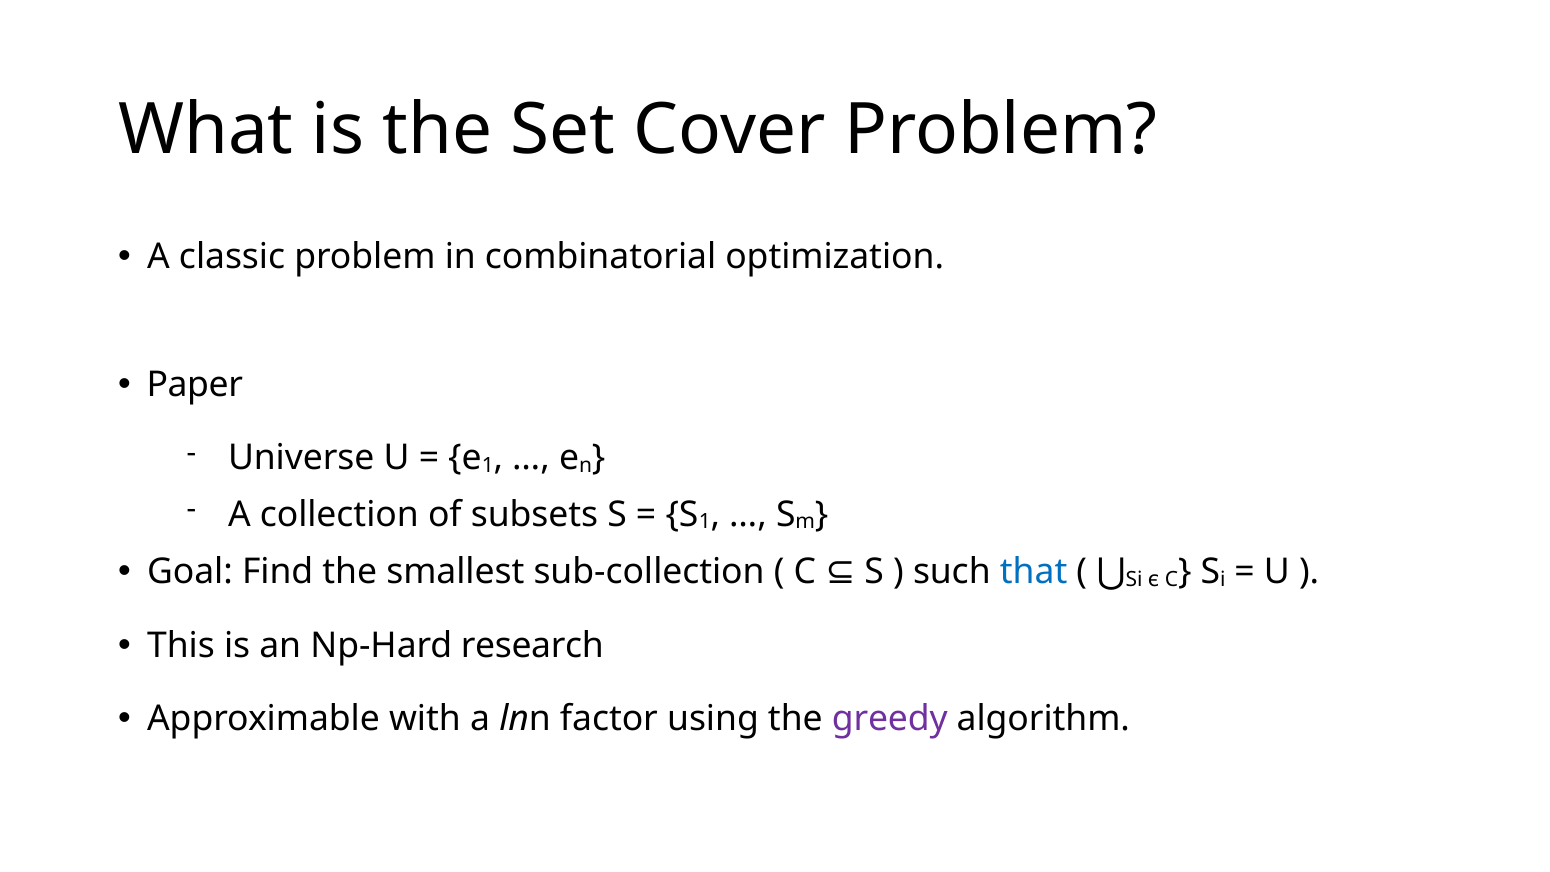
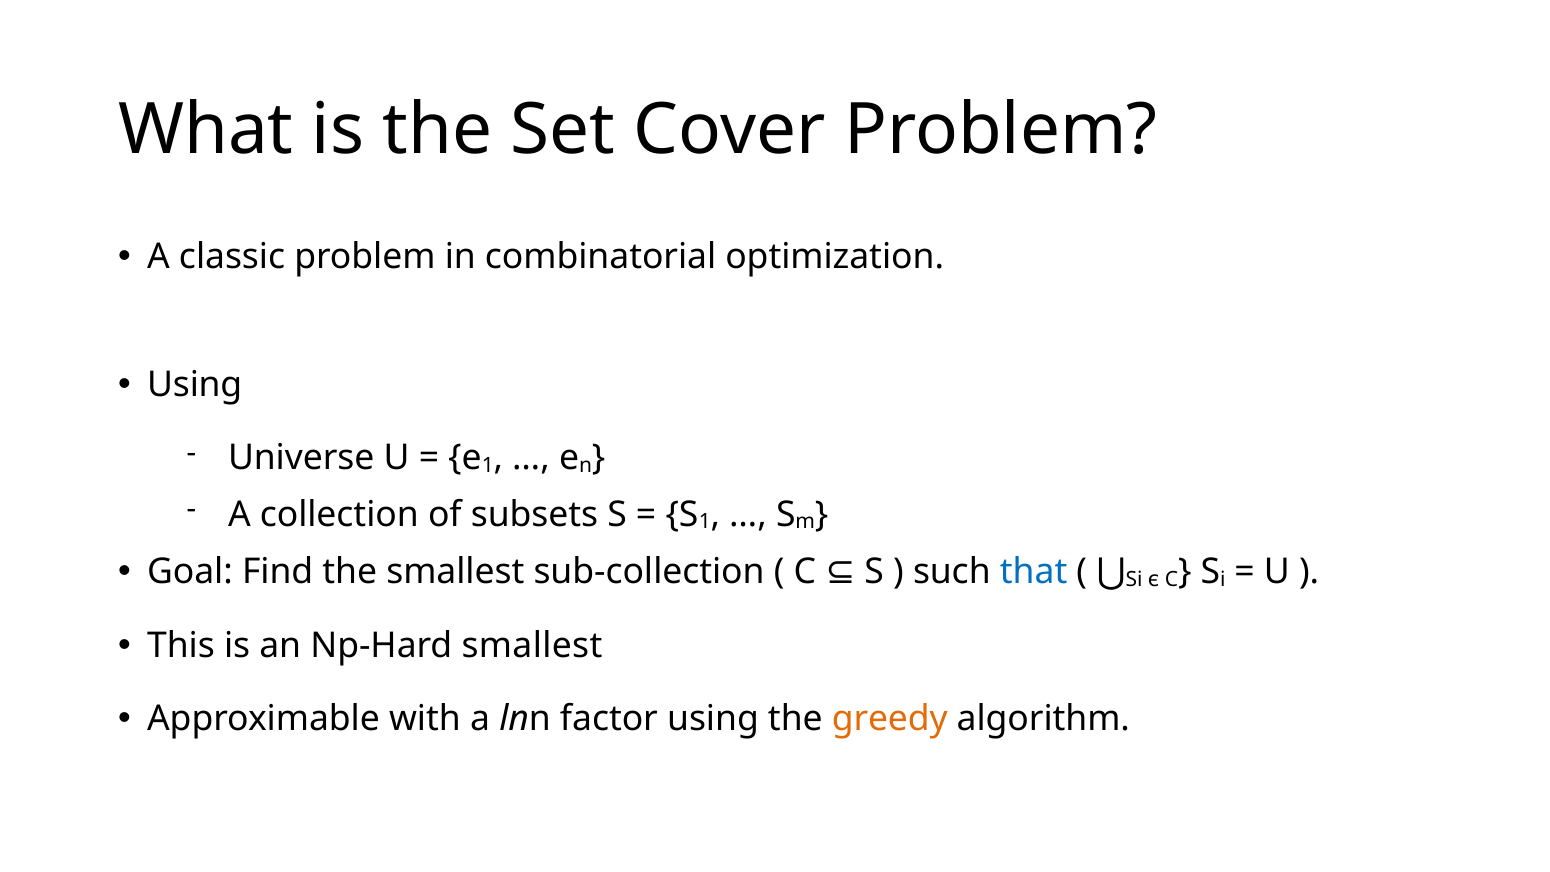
Paper at (195, 385): Paper -> Using
Np-Hard research: research -> smallest
greedy colour: purple -> orange
